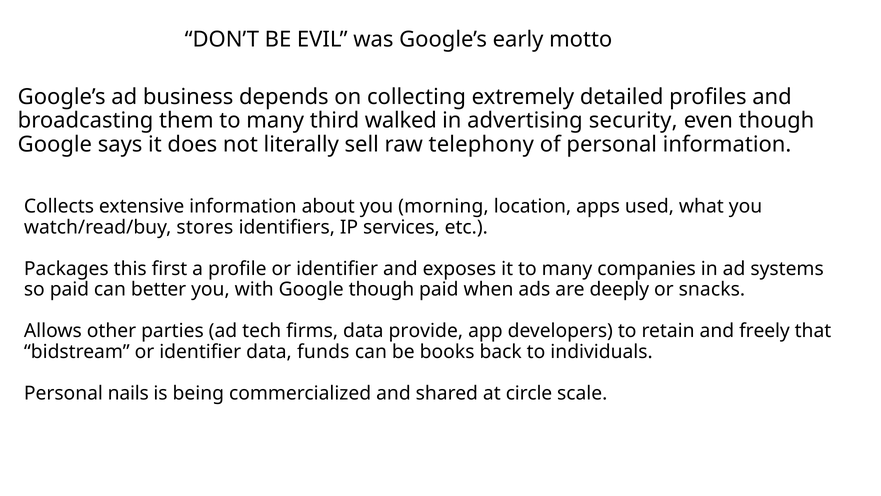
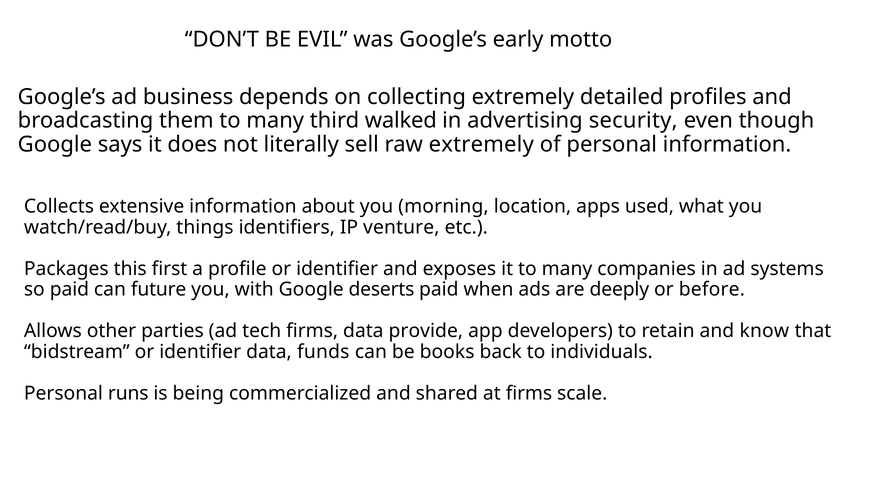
raw telephony: telephony -> extremely
stores: stores -> things
services: services -> venture
better: better -> future
Google though: though -> deserts
snacks: snacks -> before
freely: freely -> know
nails: nails -> runs
at circle: circle -> firms
